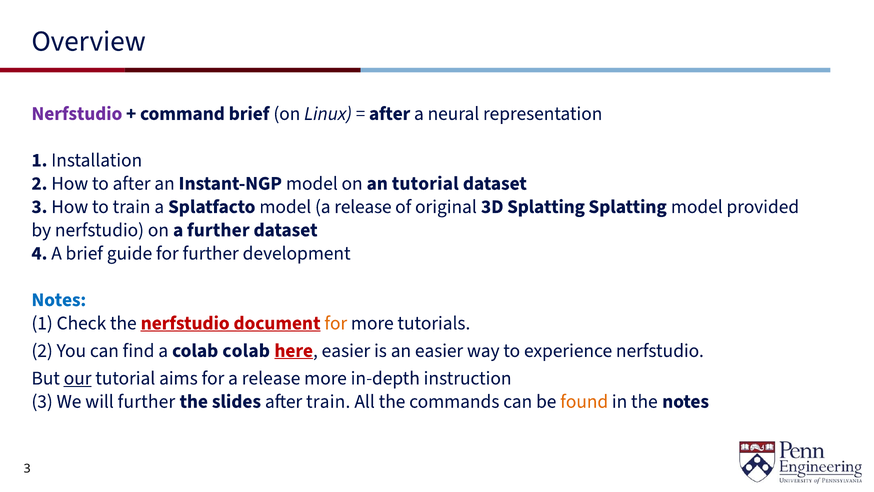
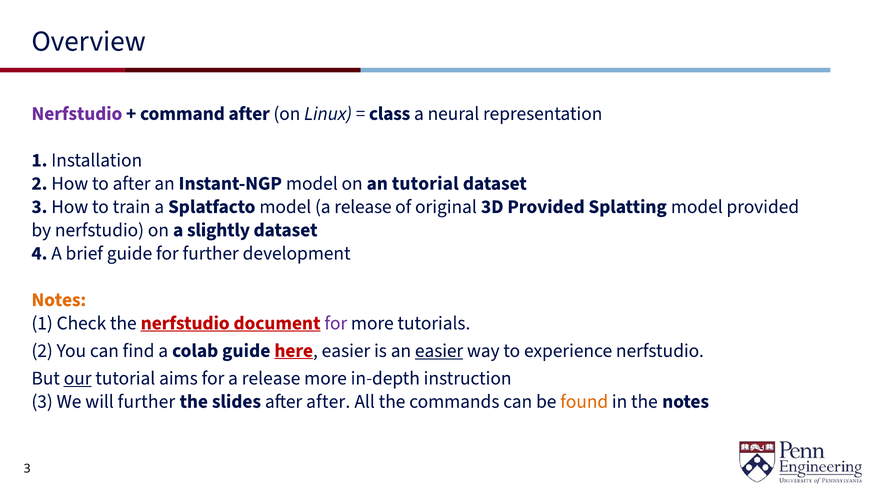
command brief: brief -> after
after at (390, 113): after -> class
3D Splatting: Splatting -> Provided
a further: further -> slightly
Notes at (59, 299) colour: blue -> orange
for at (336, 323) colour: orange -> purple
colab colab: colab -> guide
easier at (439, 350) underline: none -> present
after train: train -> after
